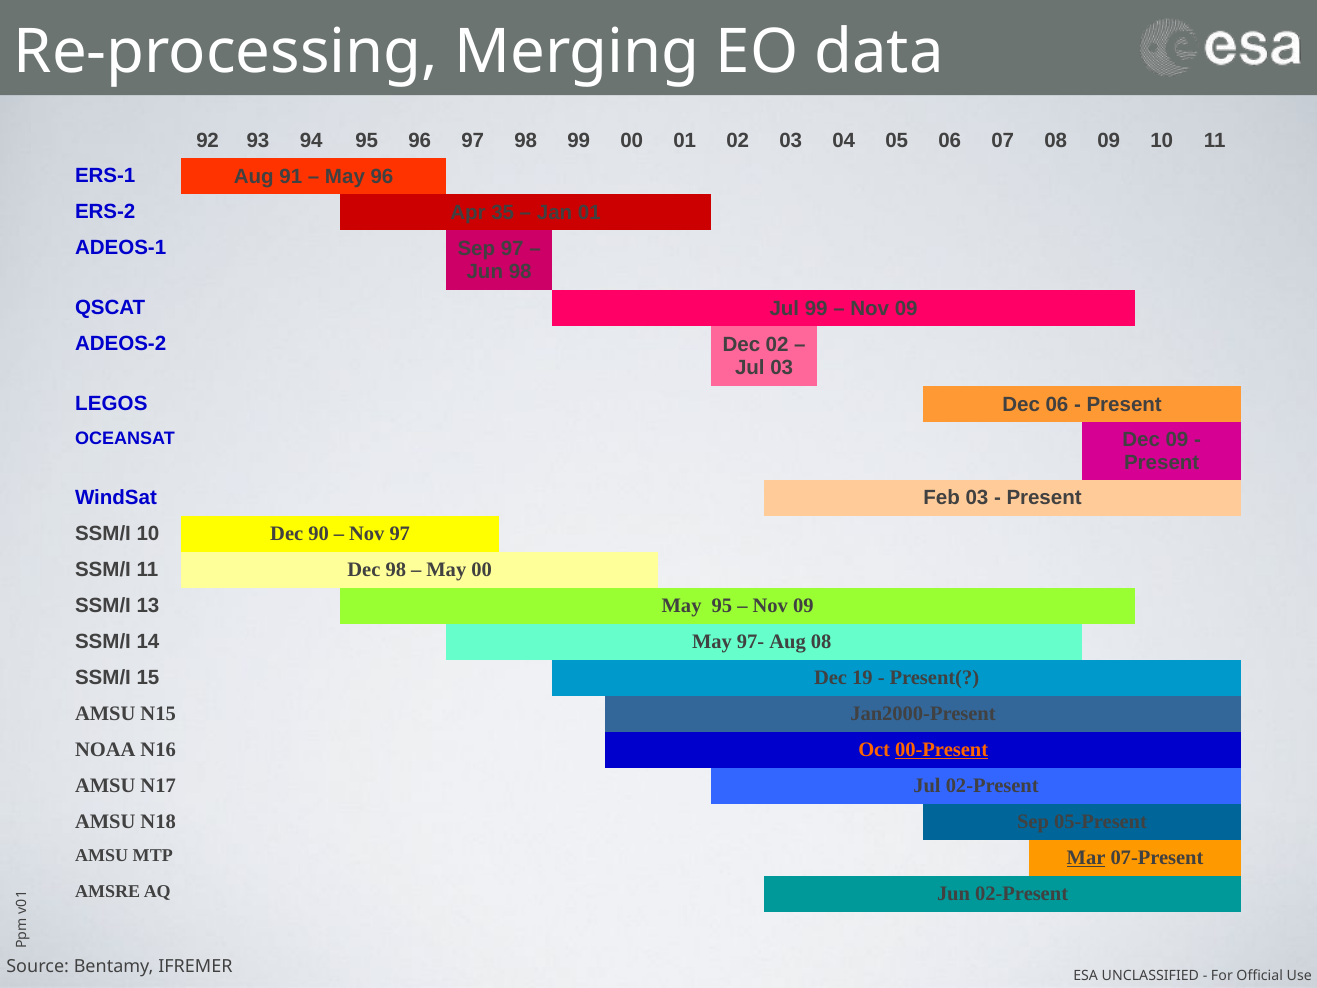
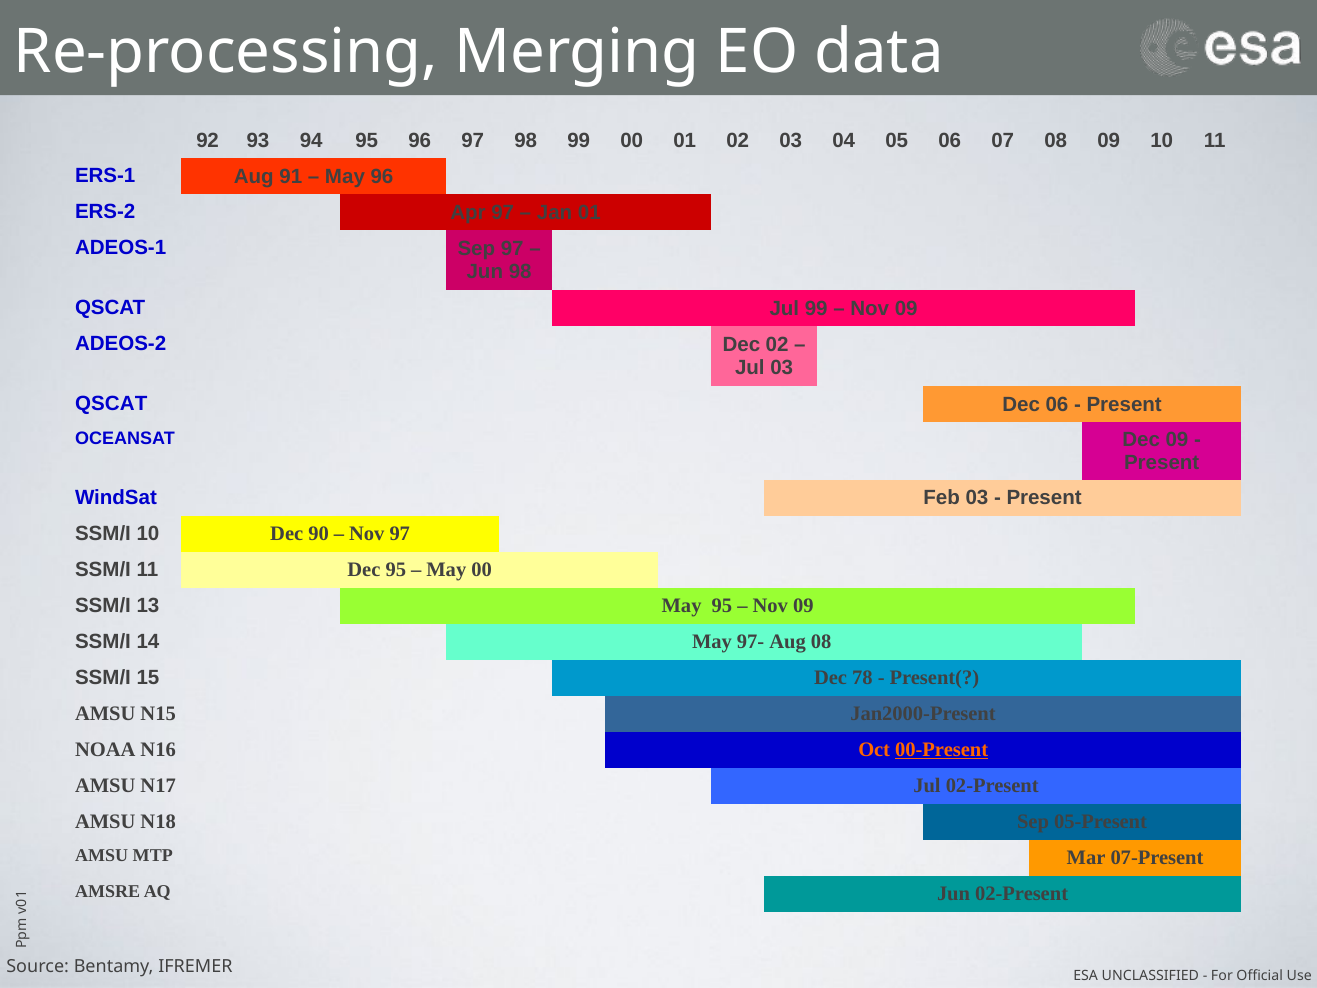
Apr 35: 35 -> 97
LEGOS at (111, 404): LEGOS -> QSCAT
Dec 98: 98 -> 95
19: 19 -> 78
Mar underline: present -> none
